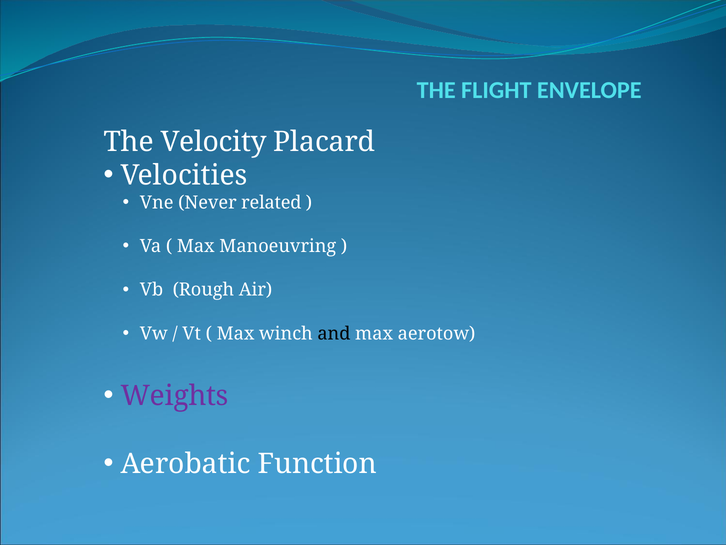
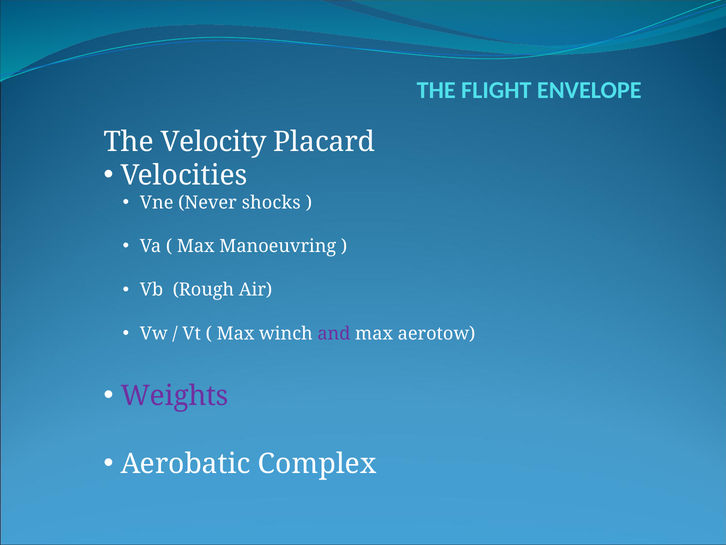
related: related -> shocks
and colour: black -> purple
Function: Function -> Complex
